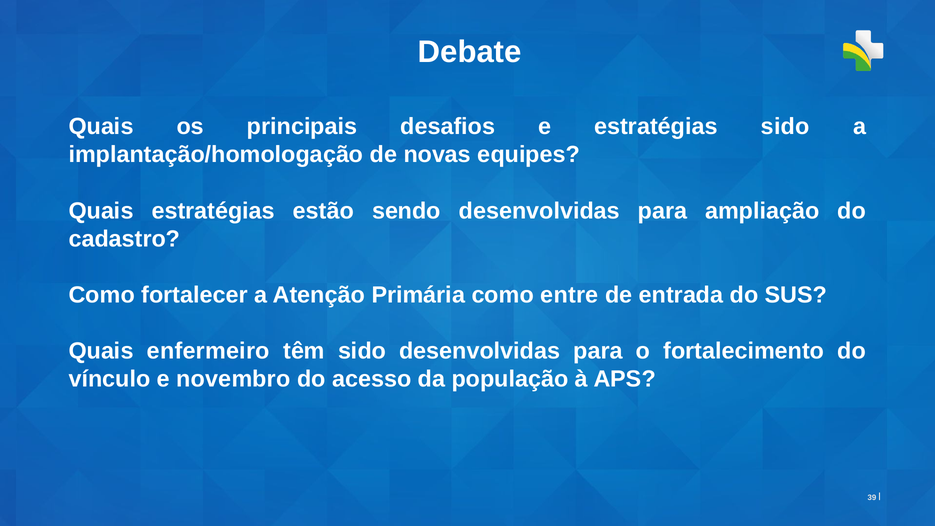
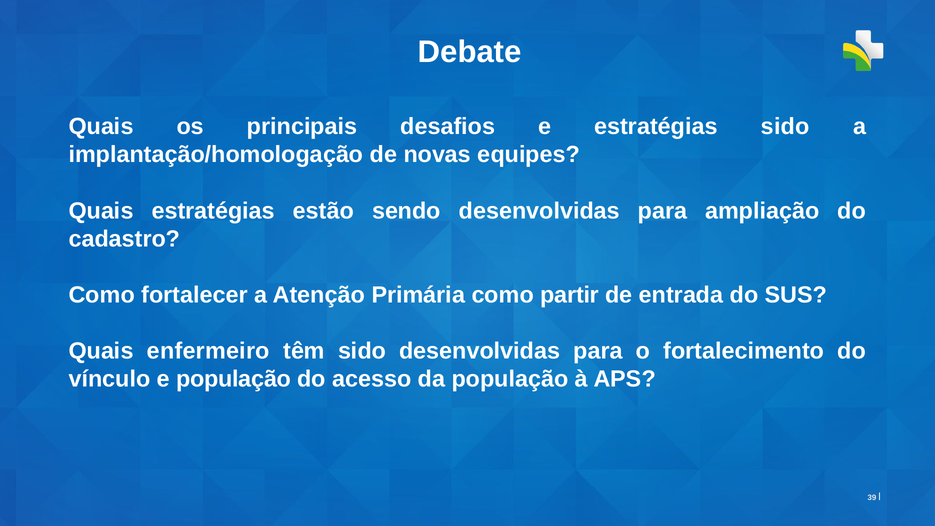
entre: entre -> partir
e novembro: novembro -> população
